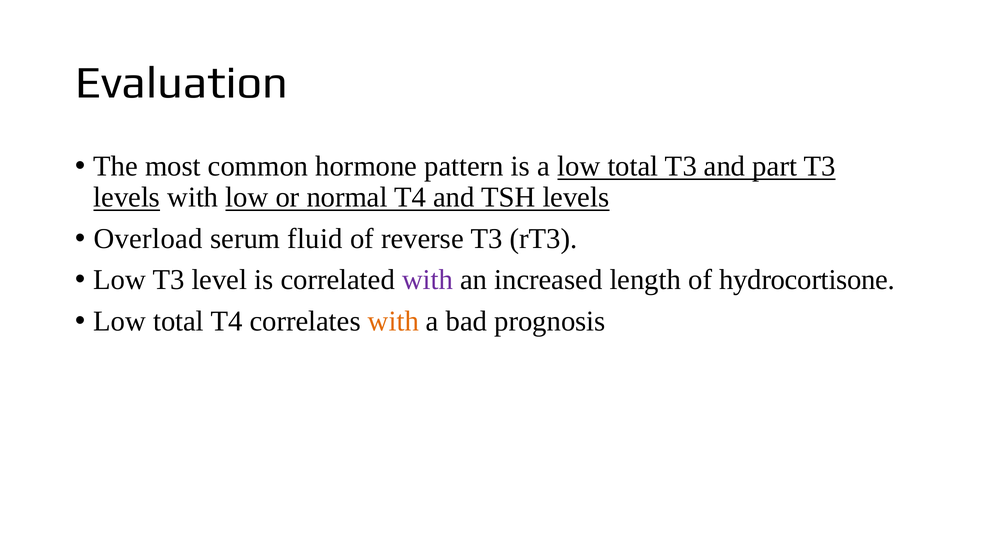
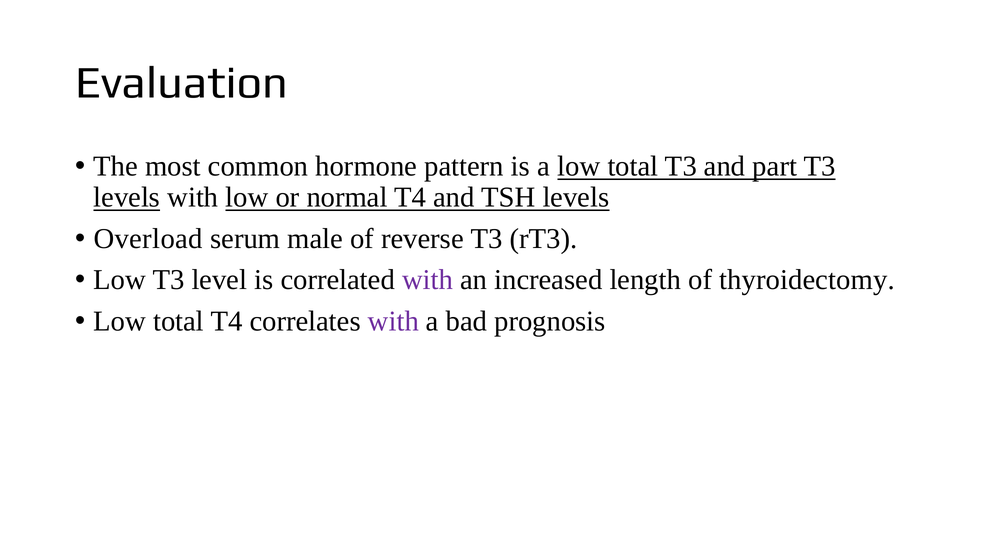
fluid: fluid -> male
hydrocortisone: hydrocortisone -> thyroidectomy
with at (393, 321) colour: orange -> purple
